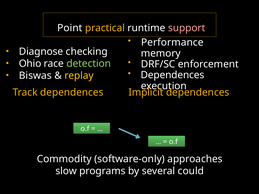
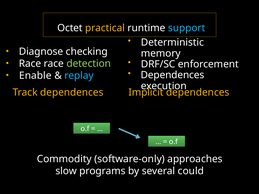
Point: Point -> Octet
support colour: pink -> light blue
Performance: Performance -> Deterministic
Ohio at (30, 64): Ohio -> Race
Biswas: Biswas -> Enable
replay colour: yellow -> light blue
